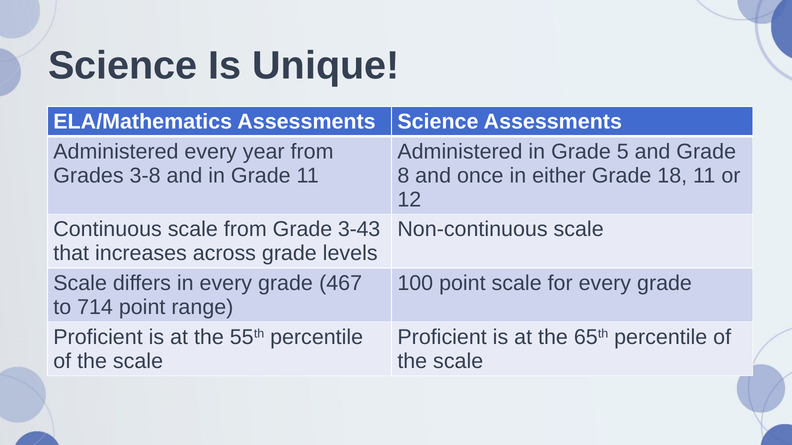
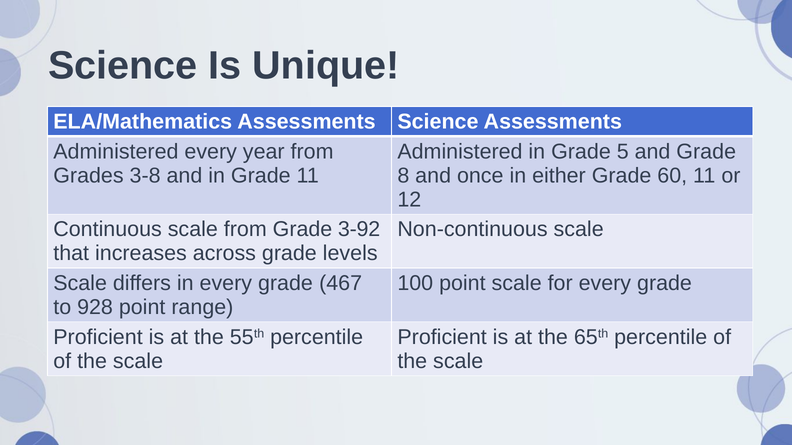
18: 18 -> 60
3-43: 3-43 -> 3-92
714: 714 -> 928
